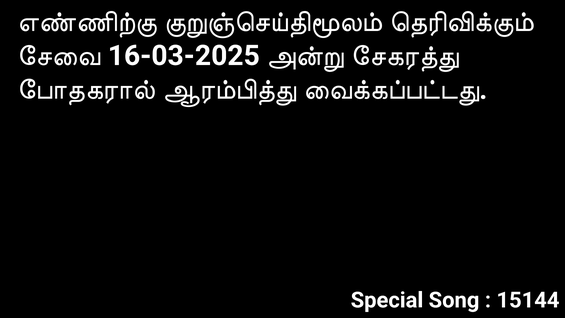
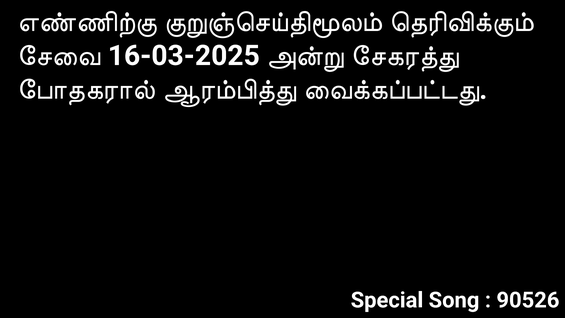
15144: 15144 -> 90526
